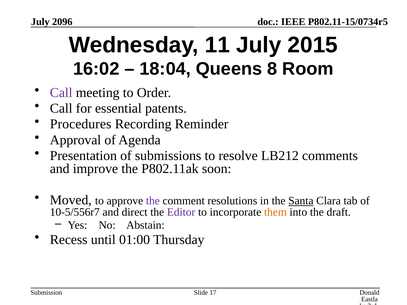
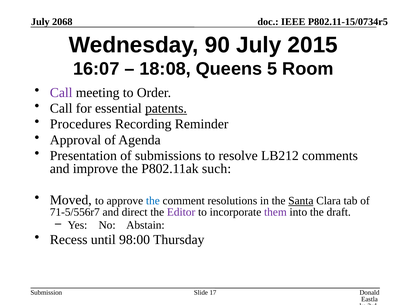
2096: 2096 -> 2068
11: 11 -> 90
16:02: 16:02 -> 16:07
18:04: 18:04 -> 18:08
8: 8 -> 5
patents underline: none -> present
soon: soon -> such
the at (153, 201) colour: purple -> blue
10-5/556r7: 10-5/556r7 -> 71-5/556r7
them colour: orange -> purple
01:00: 01:00 -> 98:00
